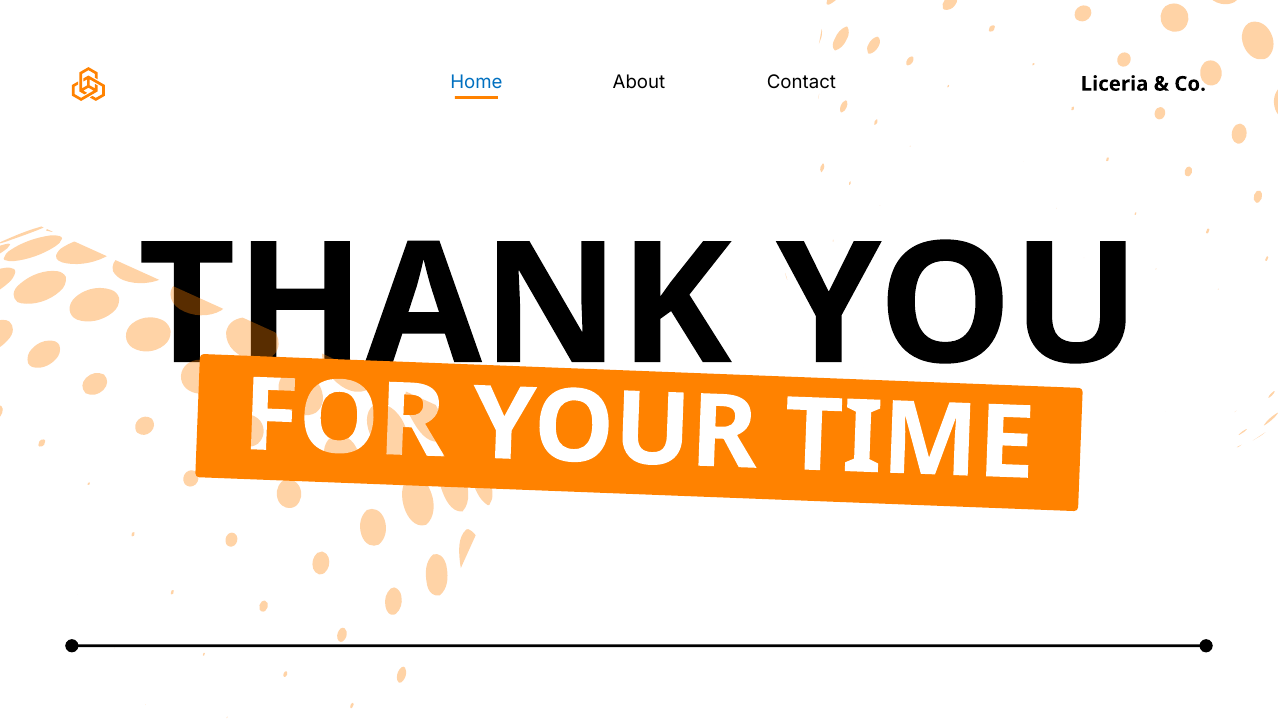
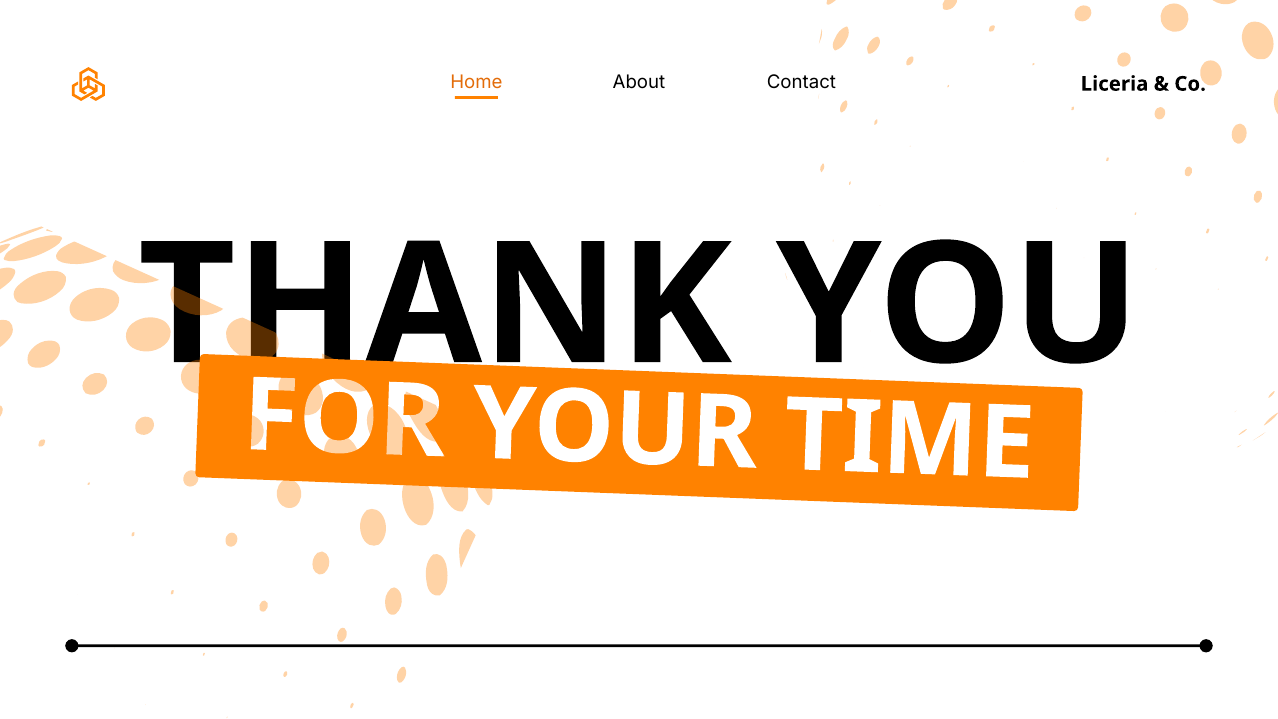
Home colour: blue -> orange
